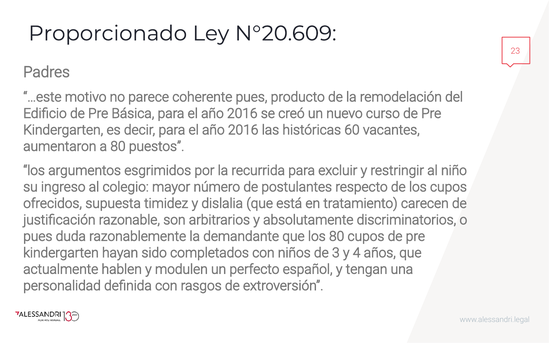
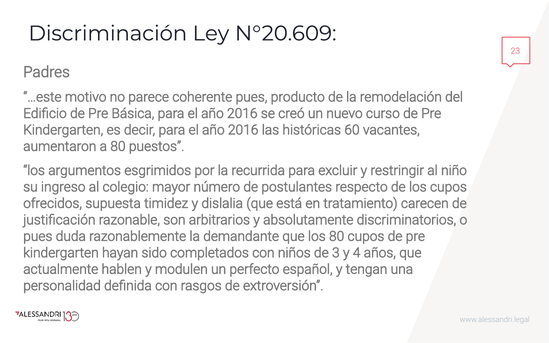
Proporcionado: Proporcionado -> Discriminación
